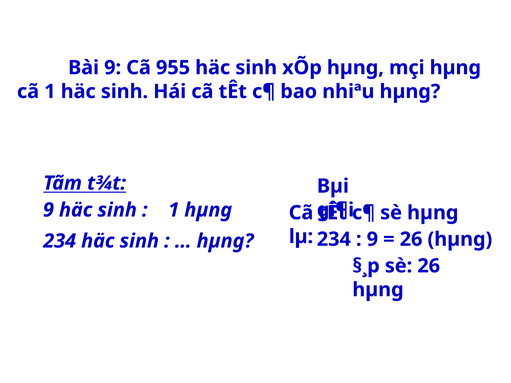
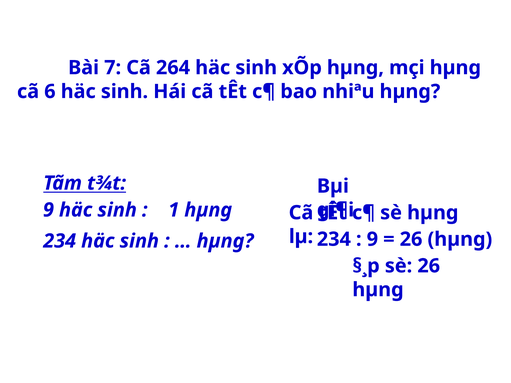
Bài 9: 9 -> 7
955: 955 -> 264
cã 1: 1 -> 6
